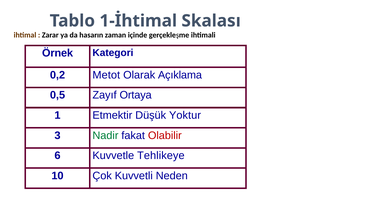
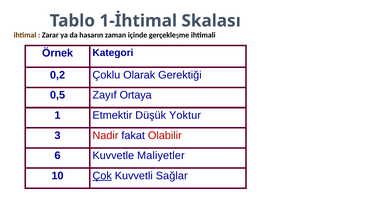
Metot: Metot -> Çoklu
Açıklama: Açıklama -> Gerektiği
Nadir colour: green -> red
Tehlikeye: Tehlikeye -> Maliyetler
Çok underline: none -> present
Neden: Neden -> Sağlar
